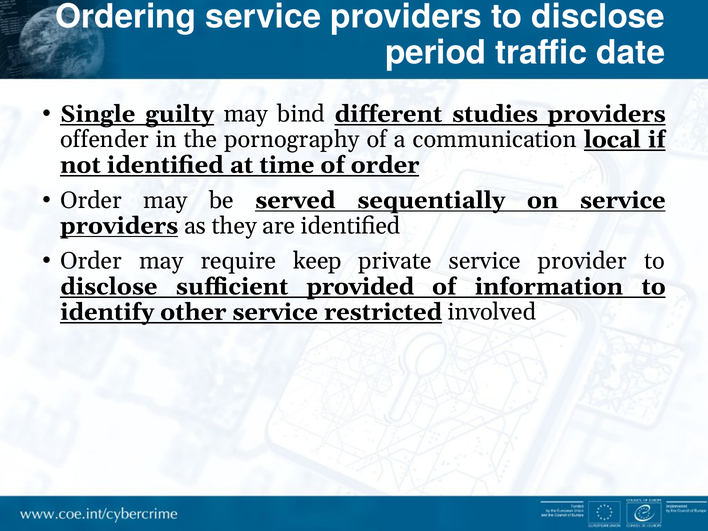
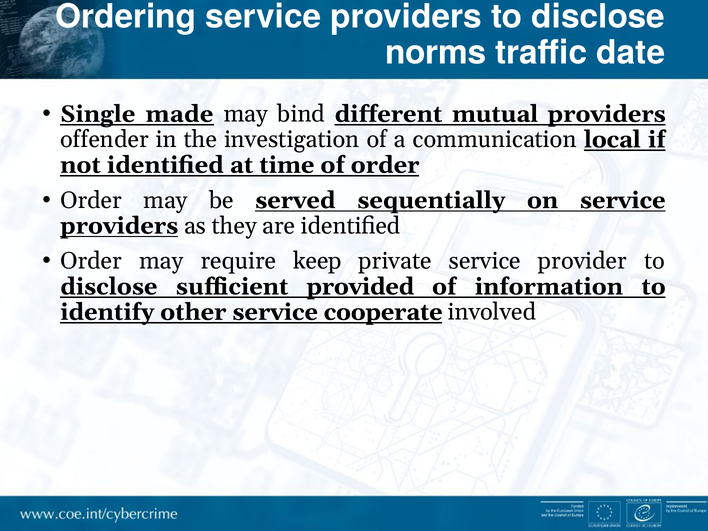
period: period -> norms
guilty: guilty -> made
studies: studies -> mutual
pornography: pornography -> investigation
restricted: restricted -> cooperate
